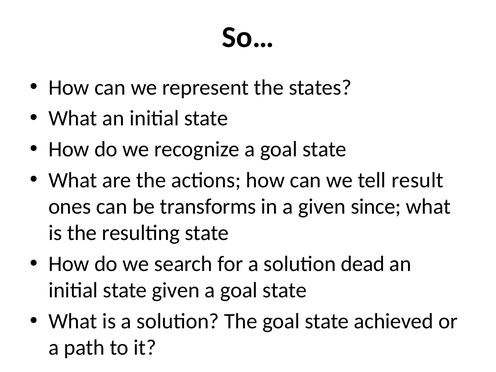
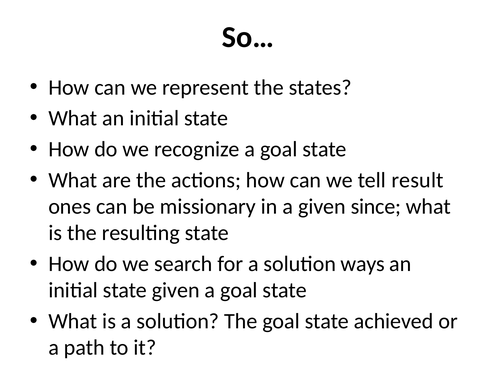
transforms: transforms -> missionary
dead: dead -> ways
